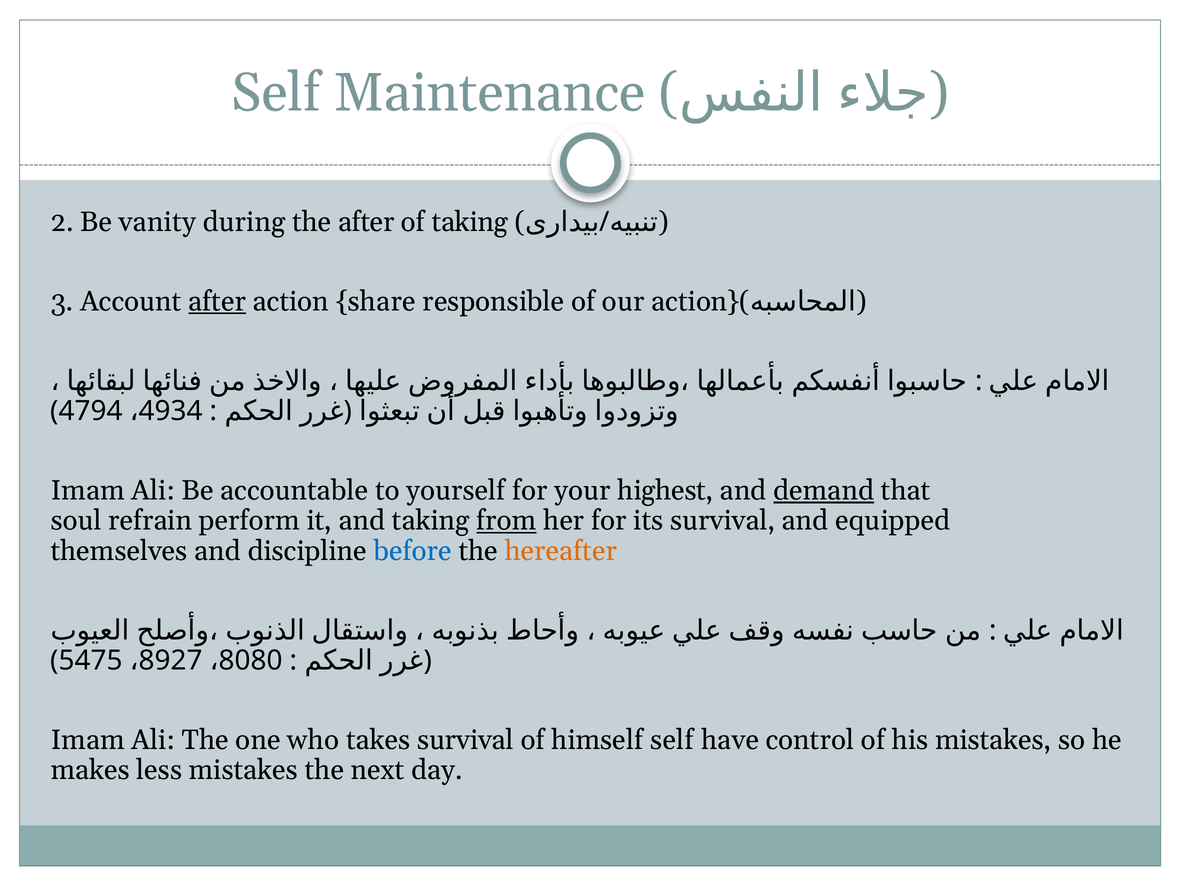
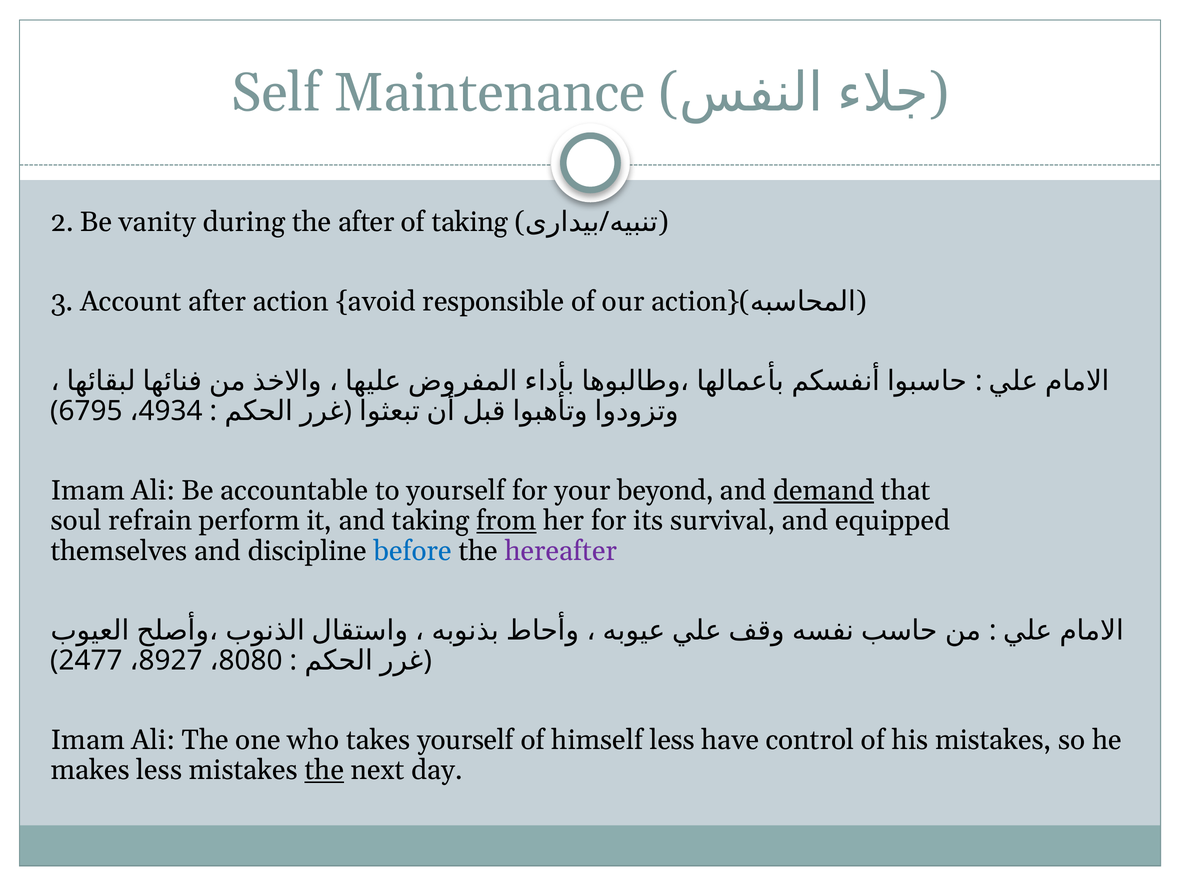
after at (217, 301) underline: present -> none
share: share -> avoid
4794: 4794 -> 6795
highest: highest -> beyond
hereafter colour: orange -> purple
5475: 5475 -> 2477
takes survival: survival -> yourself
himself self: self -> less
the at (324, 770) underline: none -> present
